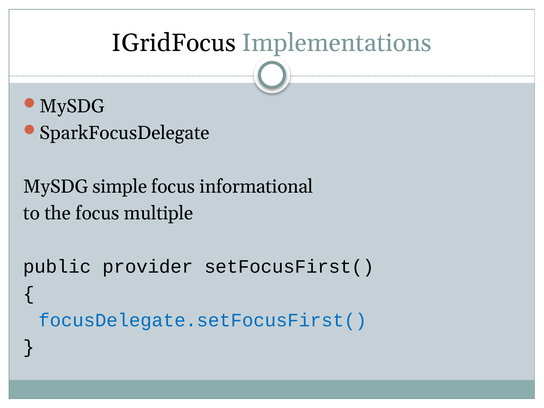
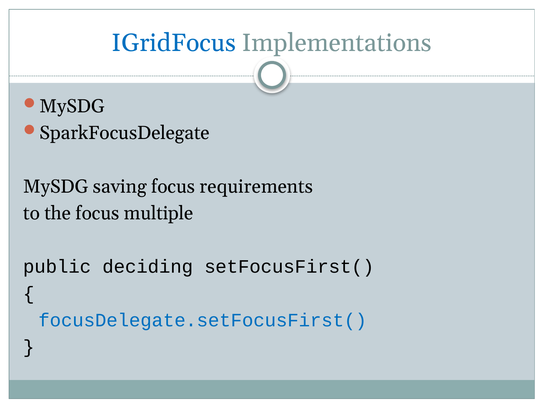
IGridFocus colour: black -> blue
simple: simple -> saving
informational: informational -> requirements
provider: provider -> deciding
